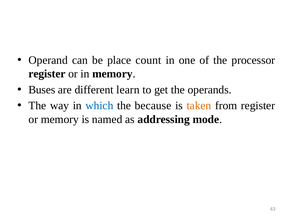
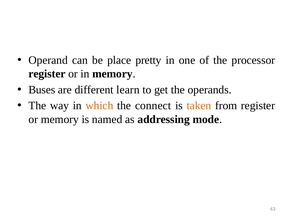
count: count -> pretty
which colour: blue -> orange
because: because -> connect
